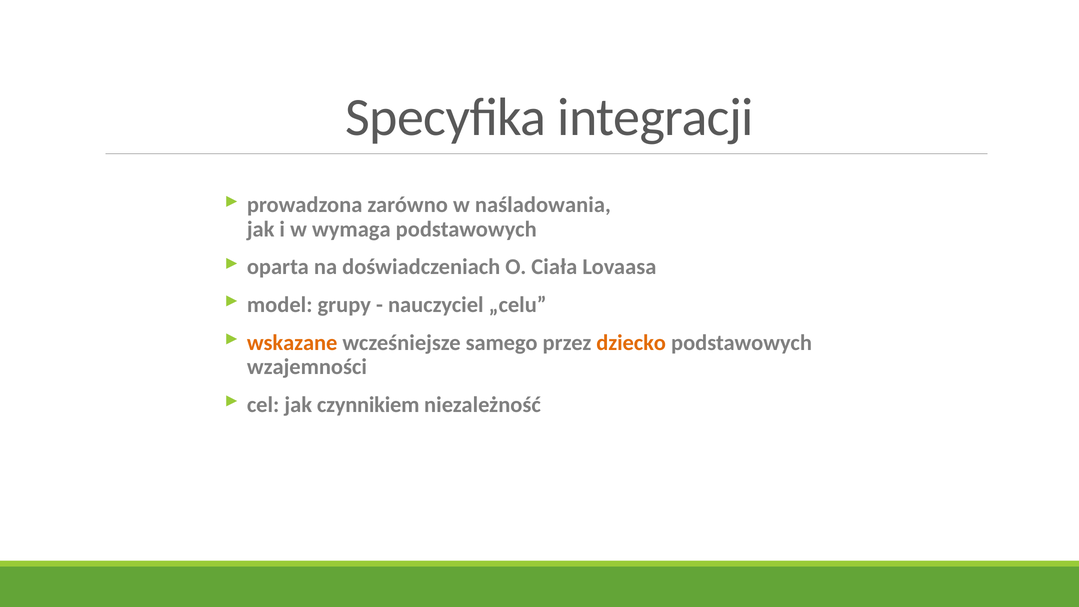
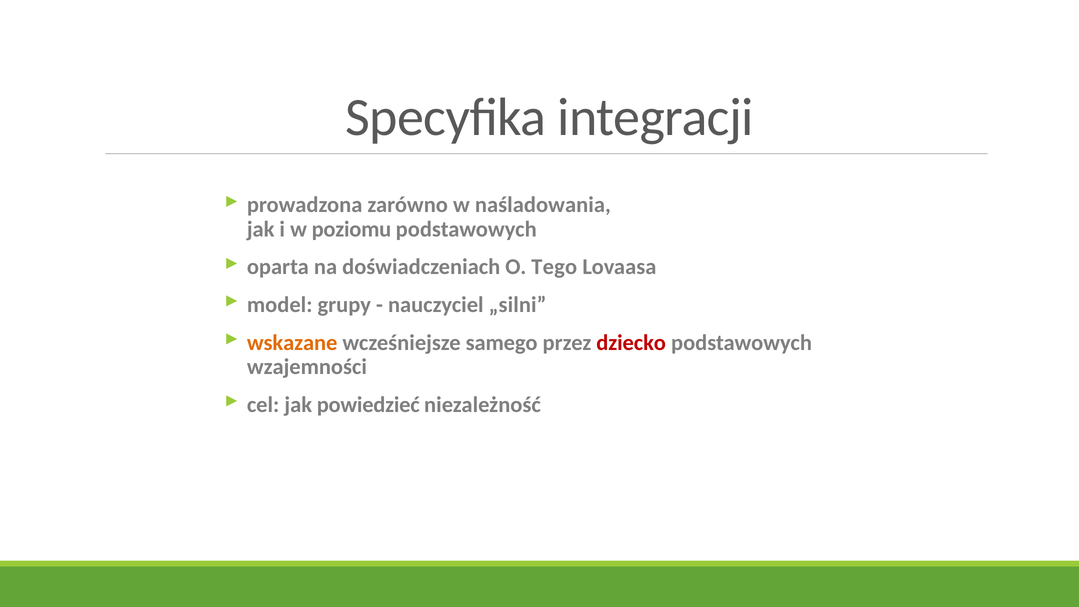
wymaga: wymaga -> poziomu
Ciała: Ciała -> Tego
„celu: „celu -> „silni
dziecko colour: orange -> red
czynnikiem: czynnikiem -> powiedzieć
